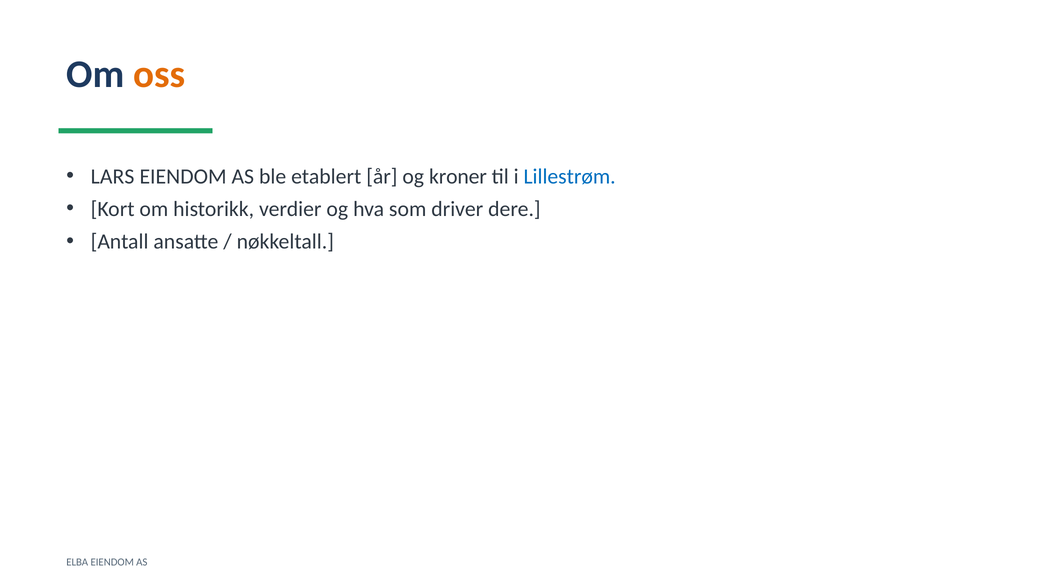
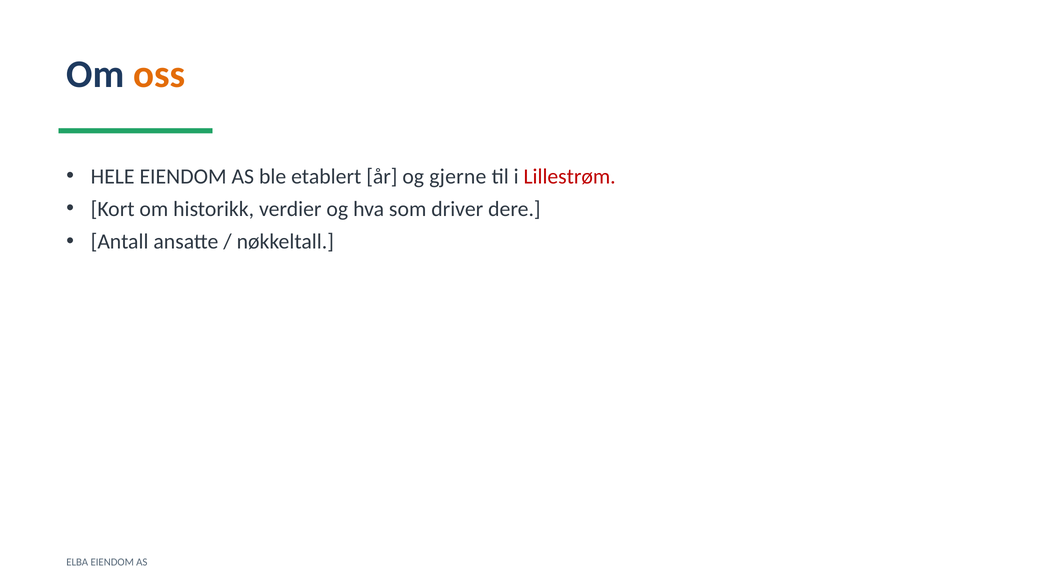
LARS: LARS -> HELE
kroner: kroner -> gjerne
Lillestrøm colour: blue -> red
